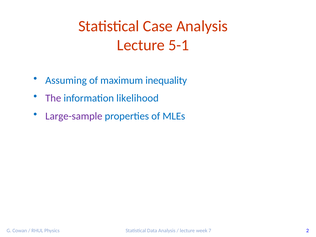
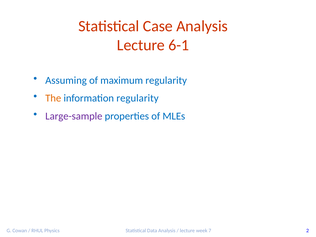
5-1: 5-1 -> 6-1
maximum inequality: inequality -> regularity
The colour: purple -> orange
information likelihood: likelihood -> regularity
